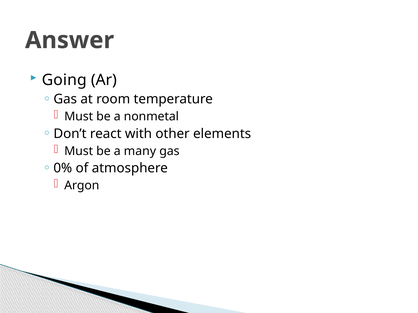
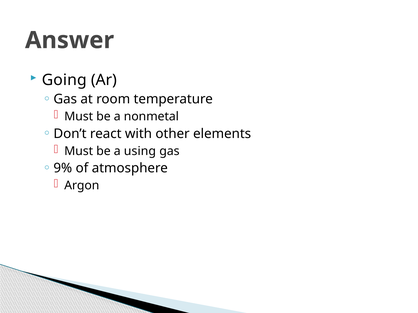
many: many -> using
0%: 0% -> 9%
